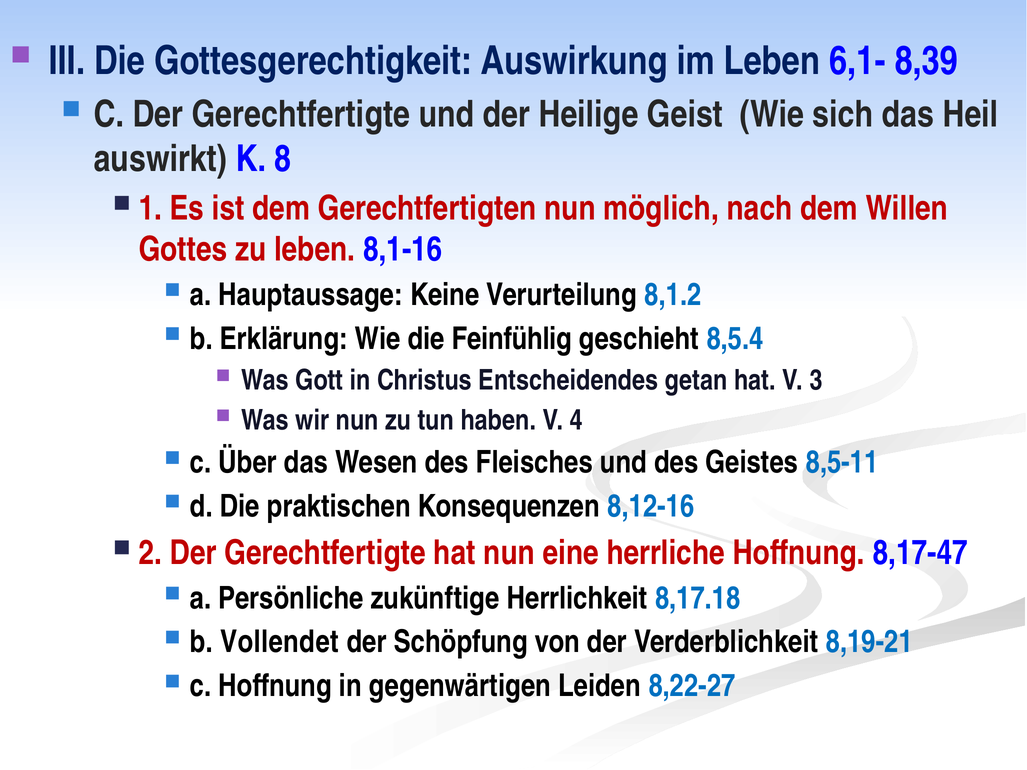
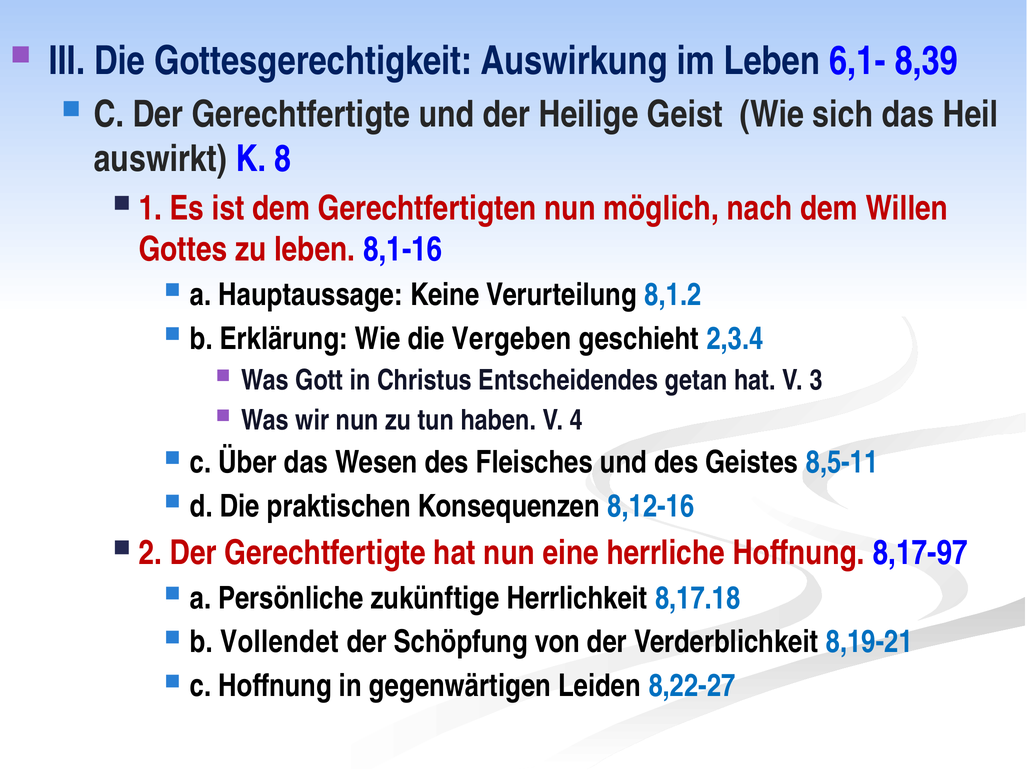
Feinfühlig: Feinfühlig -> Vergeben
8,5.4: 8,5.4 -> 2,3.4
8,17-47: 8,17-47 -> 8,17-97
